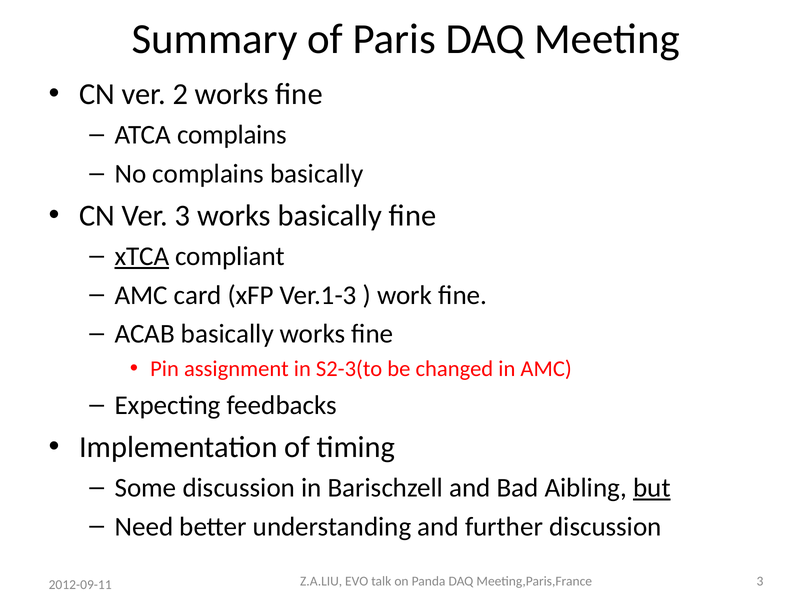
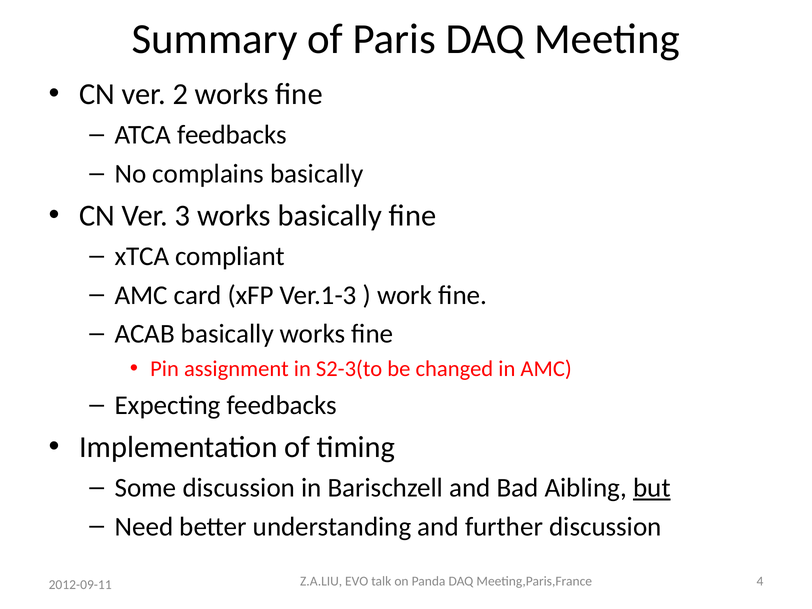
ATCA complains: complains -> feedbacks
xTCA underline: present -> none
Meeting,Paris,France 3: 3 -> 4
